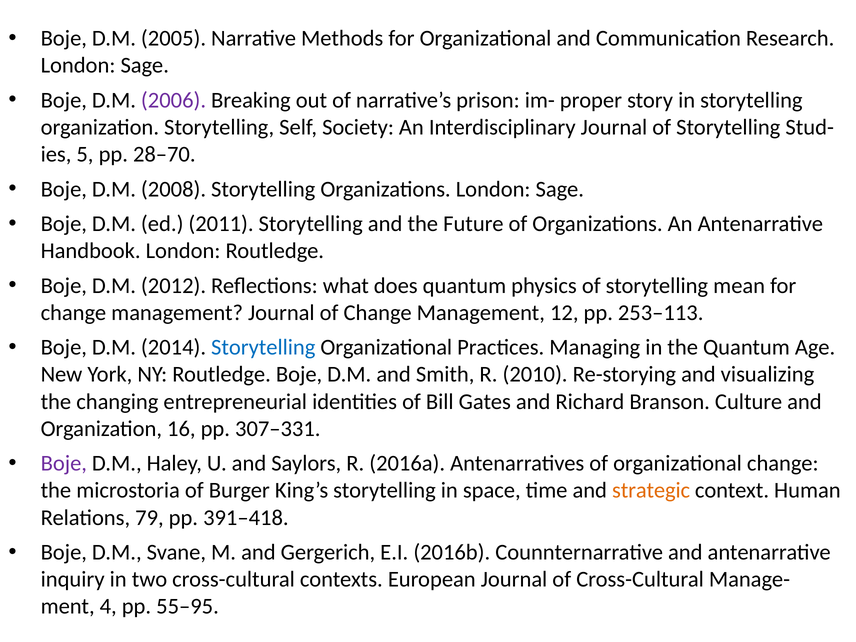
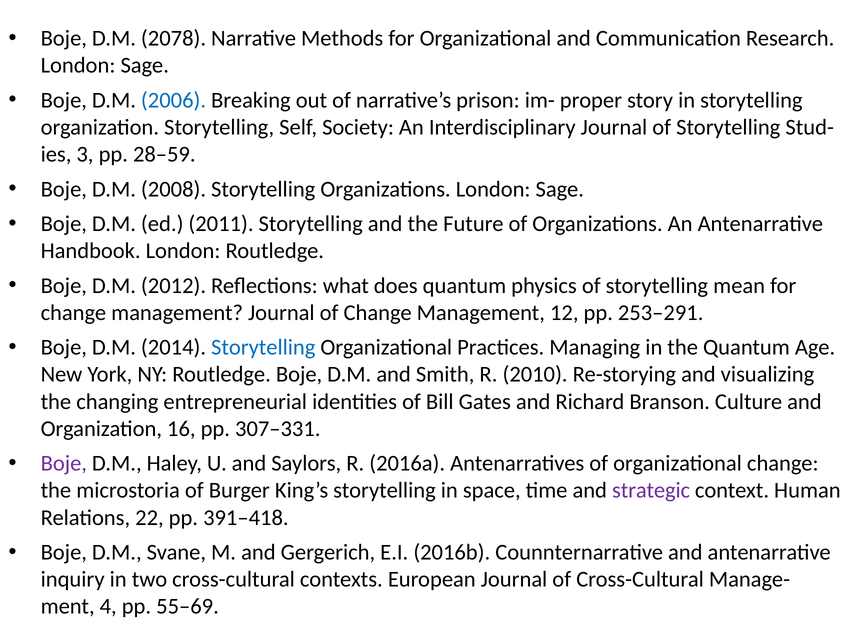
2005: 2005 -> 2078
2006 colour: purple -> blue
5: 5 -> 3
28–70: 28–70 -> 28–59
253–113: 253–113 -> 253–291
strategic colour: orange -> purple
79: 79 -> 22
55–95: 55–95 -> 55–69
